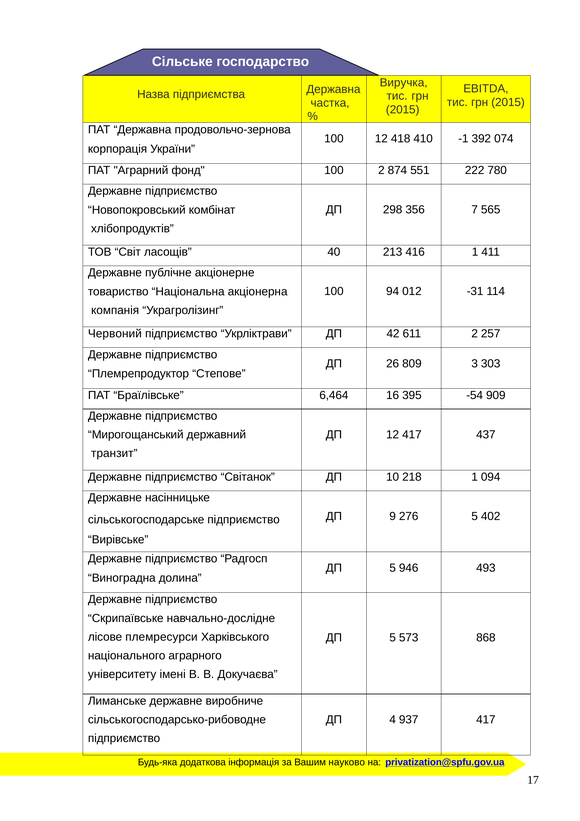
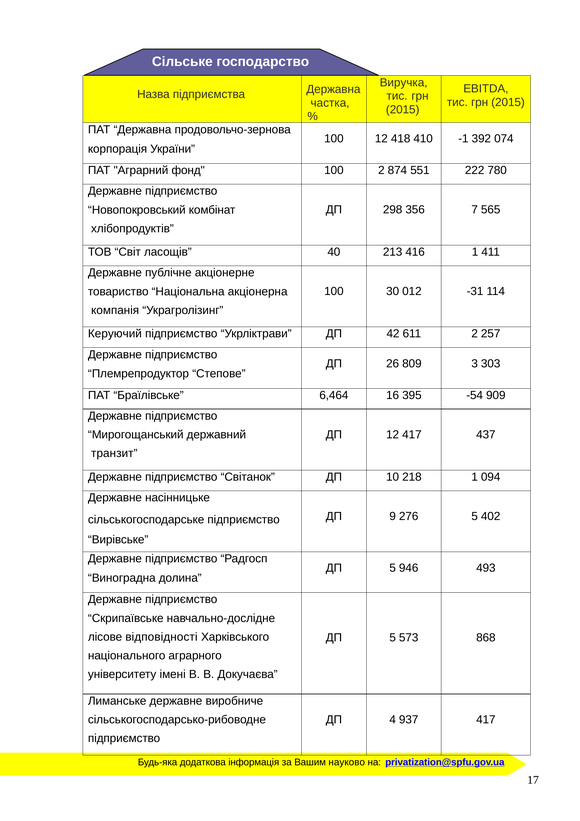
94: 94 -> 30
Червоний: Червоний -> Керуючий
племресурси: племресурси -> відповідності
